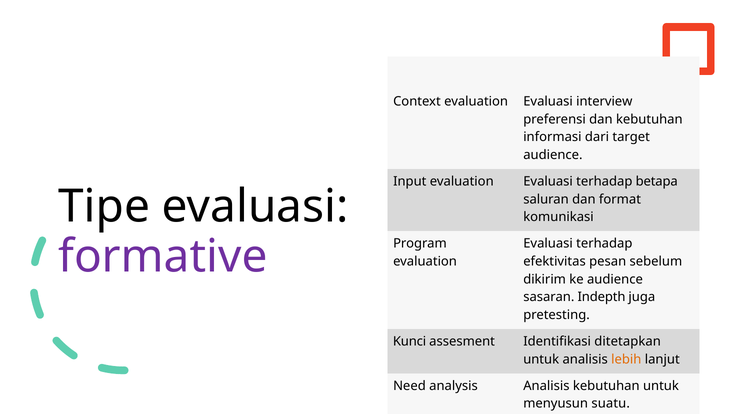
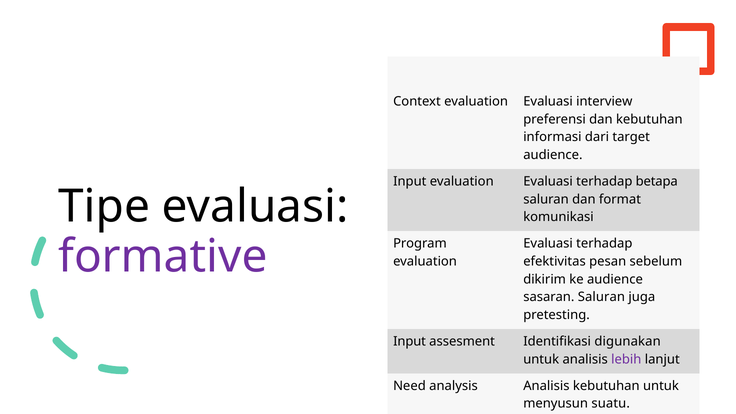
sasaran Indepth: Indepth -> Saluran
Kunci at (410, 341): Kunci -> Input
ditetapkan: ditetapkan -> digunakan
lebih colour: orange -> purple
